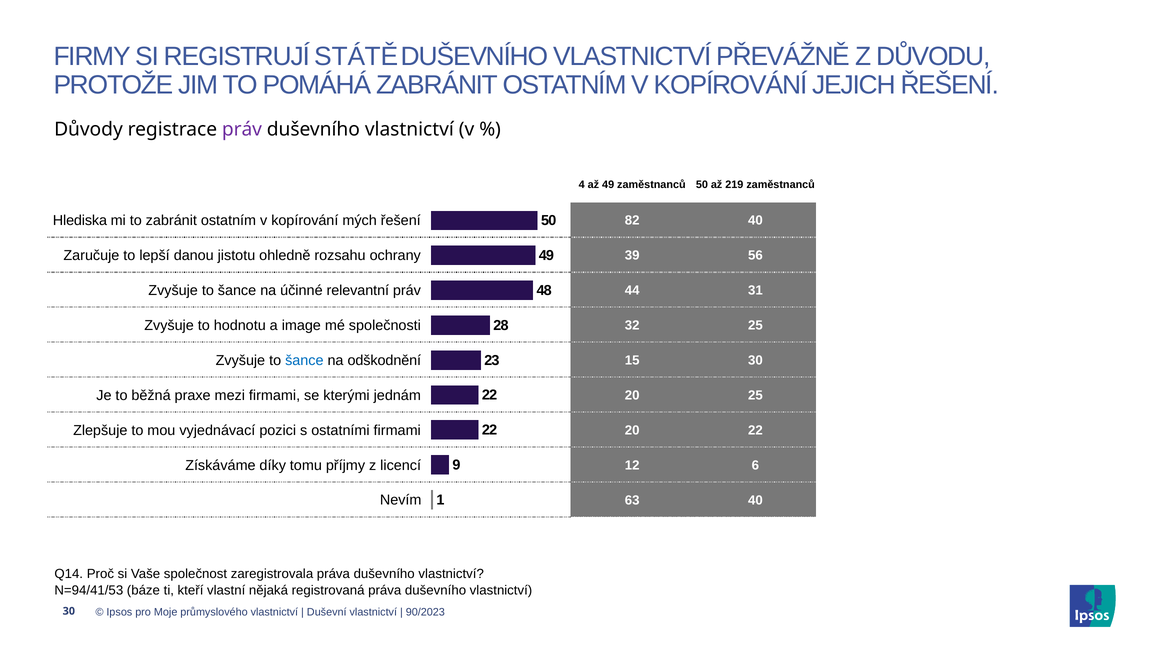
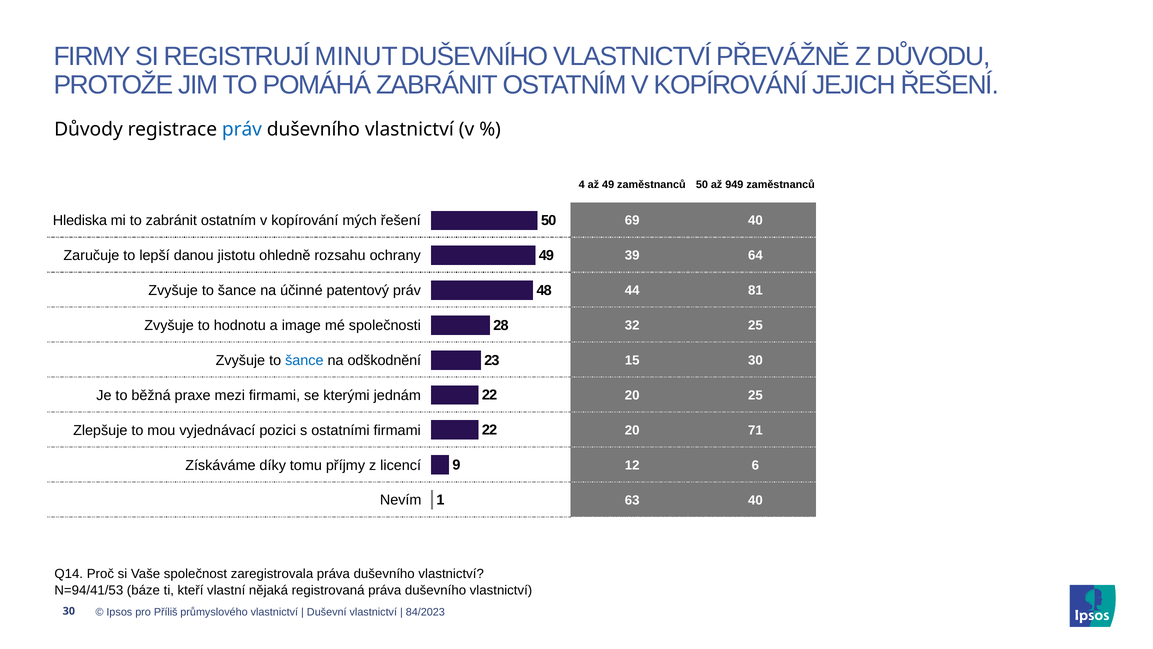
STÁTĚ: STÁTĚ -> MINUT
práv at (242, 129) colour: purple -> blue
219: 219 -> 949
82: 82 -> 69
56: 56 -> 64
relevantní: relevantní -> patentový
31: 31 -> 81
20 22: 22 -> 71
Moje: Moje -> Příliš
90/2023: 90/2023 -> 84/2023
